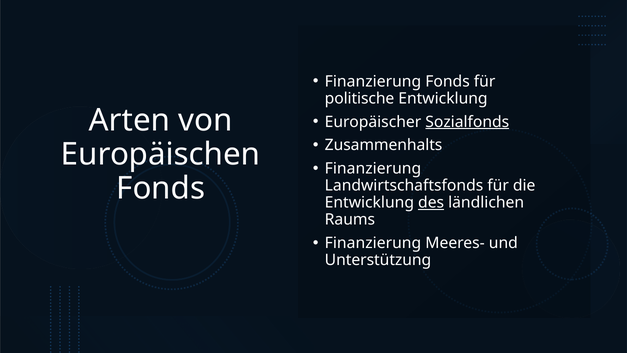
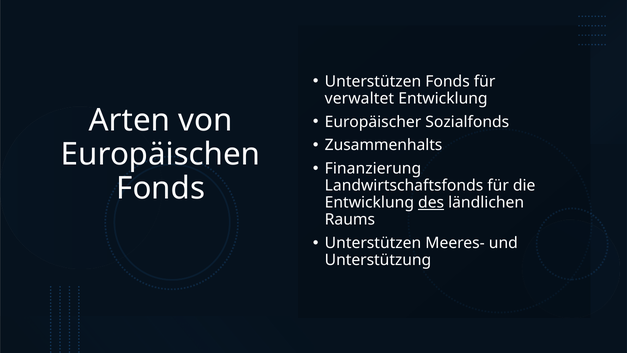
Finanzierung at (373, 81): Finanzierung -> Unterstützen
politische: politische -> verwaltet
Sozialfonds underline: present -> none
Finanzierung at (373, 243): Finanzierung -> Unterstützen
